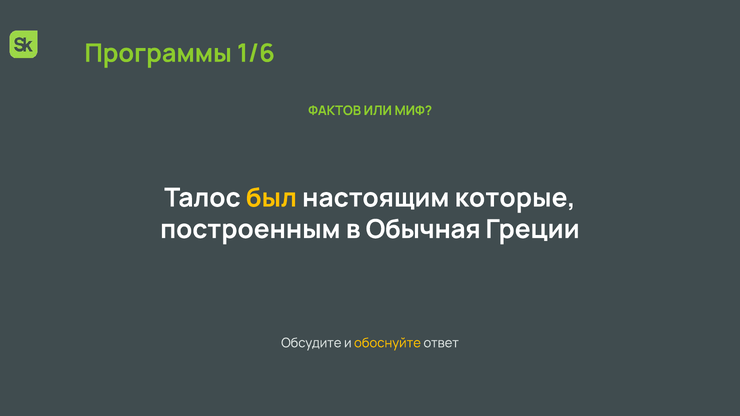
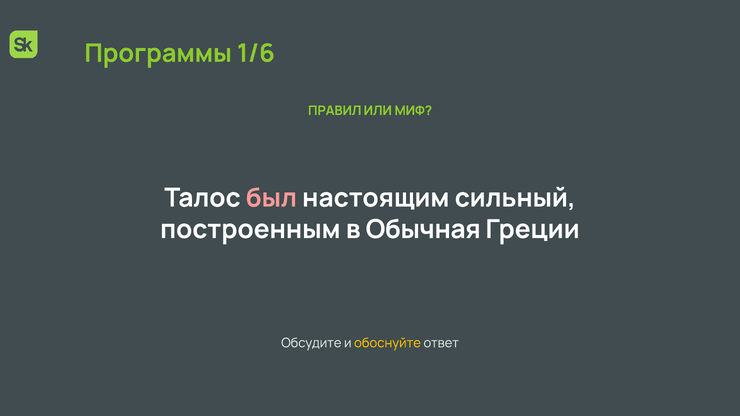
ФАКТОВ: ФАКТОВ -> ПРАВИЛ
был colour: yellow -> pink
которые: которые -> сильный
